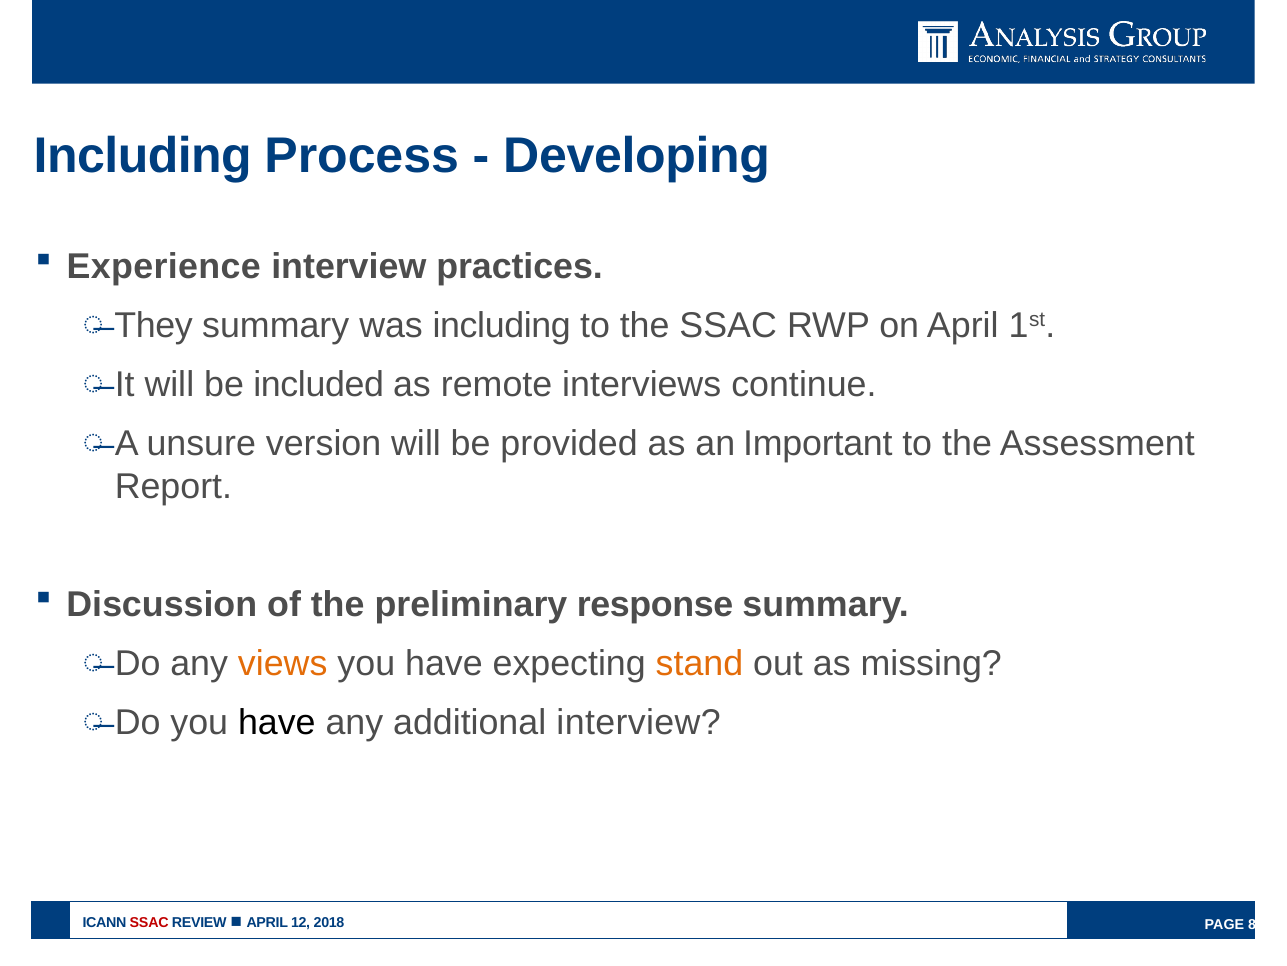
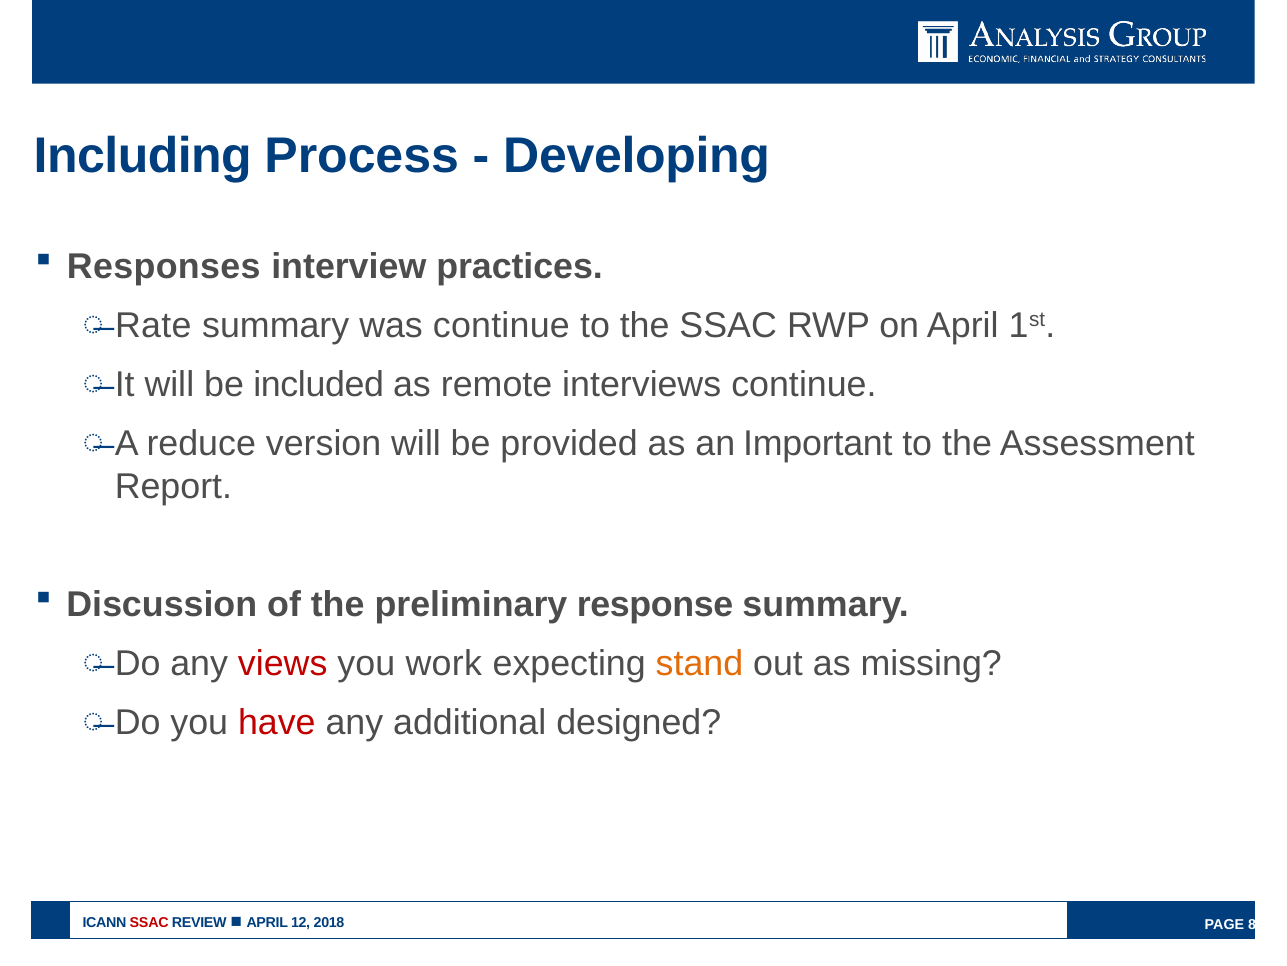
Experience: Experience -> Responses
They: They -> Rate
was including: including -> continue
unsure: unsure -> reduce
views colour: orange -> red
have at (444, 663): have -> work
have at (277, 722) colour: black -> red
additional interview: interview -> designed
